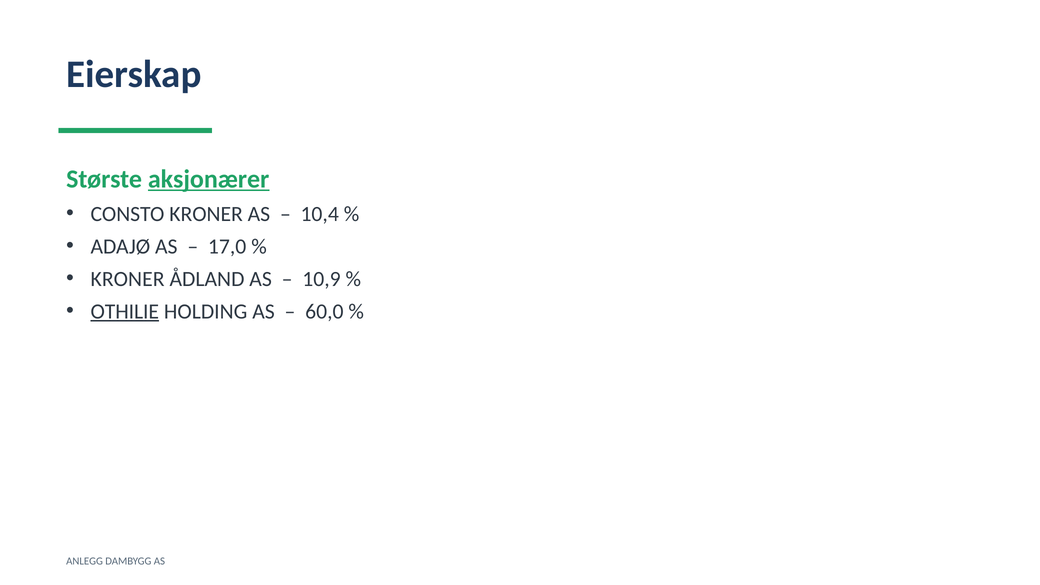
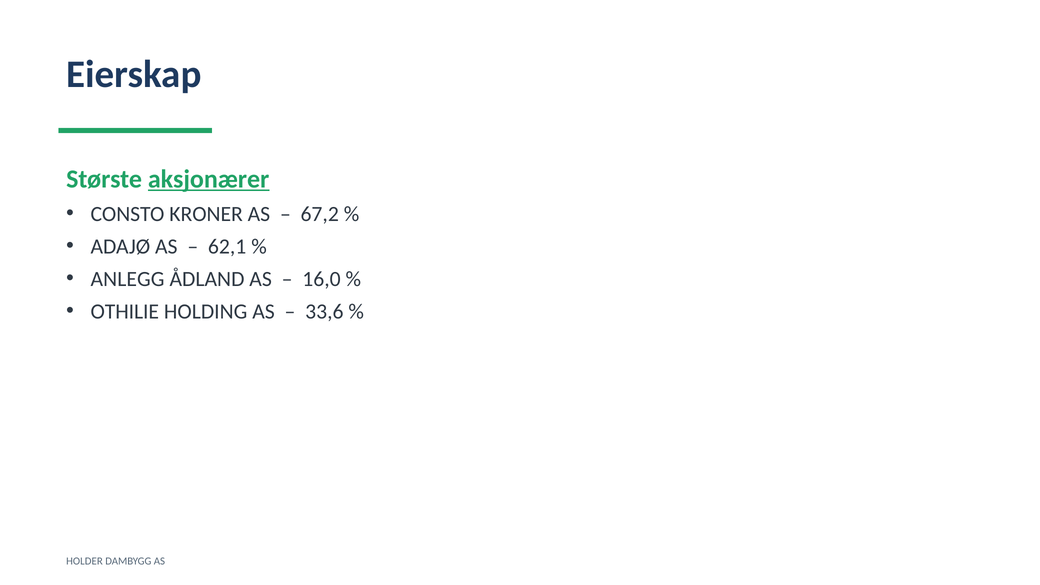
10,4: 10,4 -> 67,2
17,0: 17,0 -> 62,1
KRONER at (128, 279): KRONER -> ANLEGG
10,9: 10,9 -> 16,0
OTHILIE underline: present -> none
60,0: 60,0 -> 33,6
ANLEGG: ANLEGG -> HOLDER
